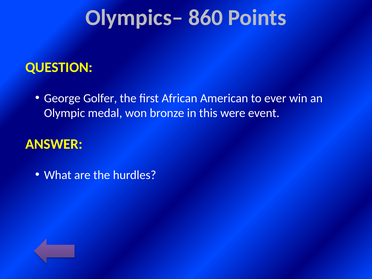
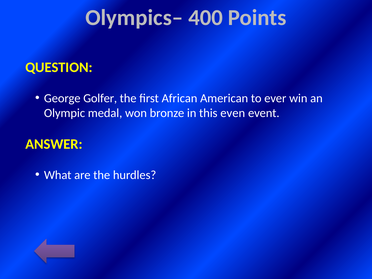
860: 860 -> 400
were: were -> even
